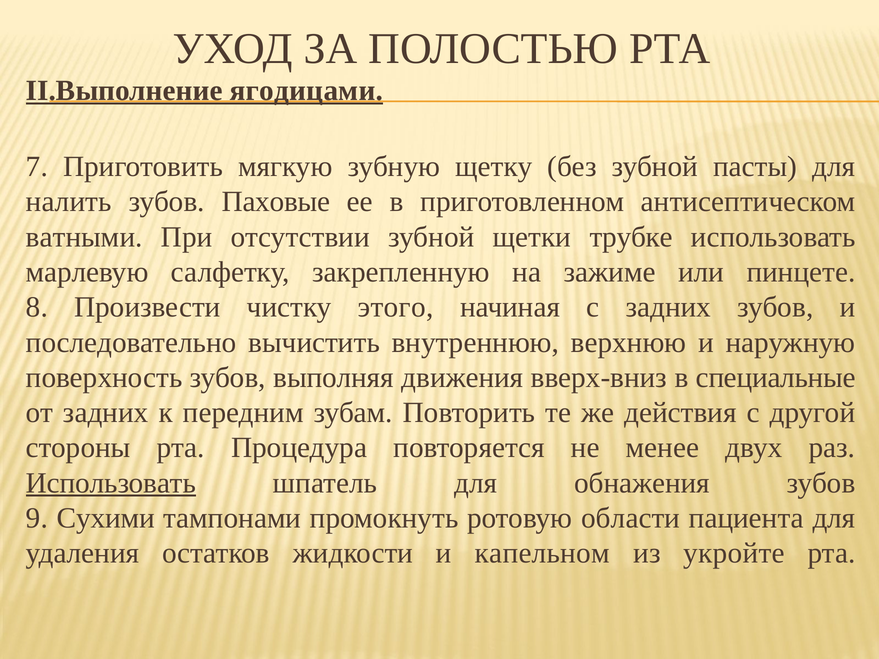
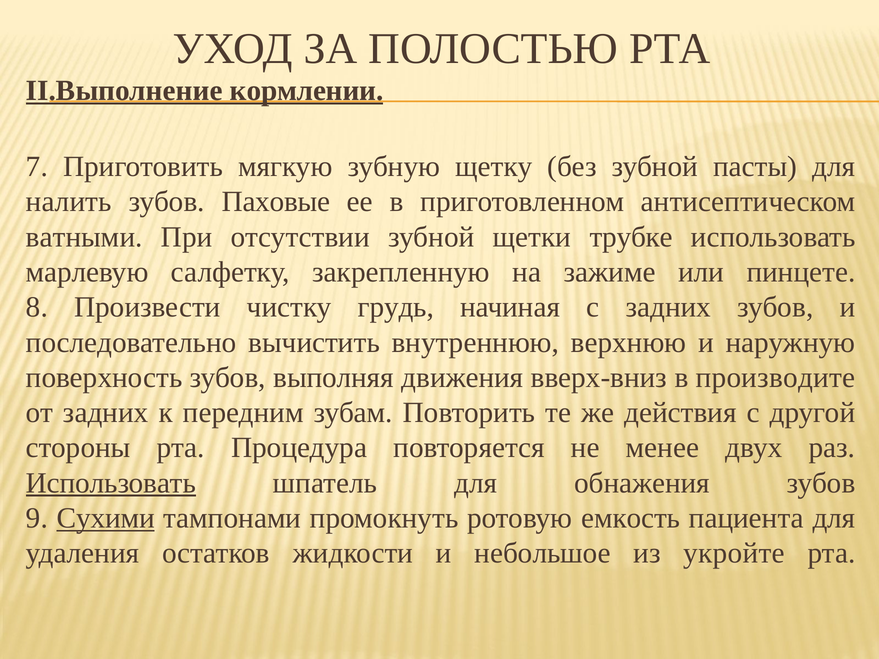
ягодицами: ягодицами -> кормлении
этого: этого -> грудь
специальные: специальные -> производите
Сухими underline: none -> present
области: области -> емкость
капельном: капельном -> небольшое
